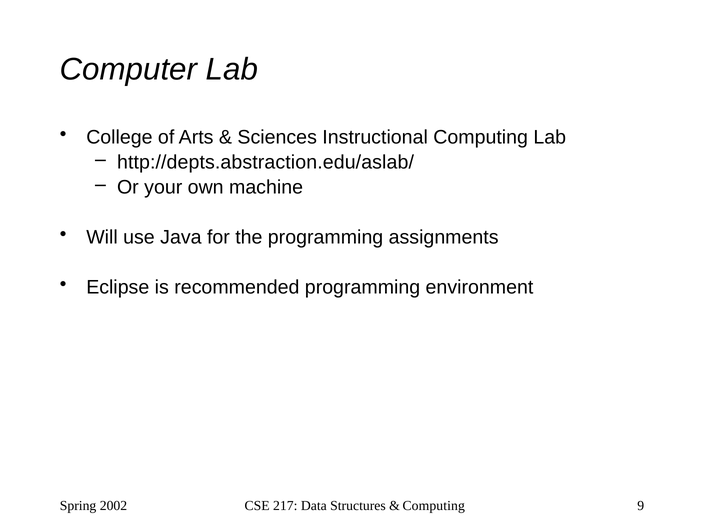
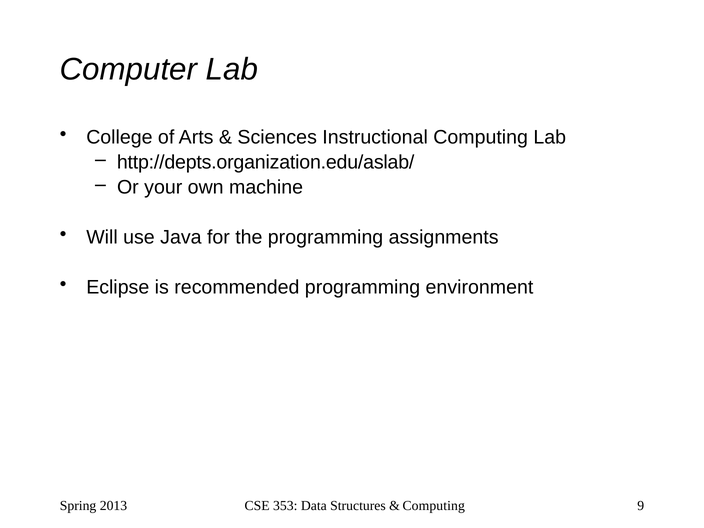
http://depts.abstraction.edu/aslab/: http://depts.abstraction.edu/aslab/ -> http://depts.organization.edu/aslab/
2002: 2002 -> 2013
217: 217 -> 353
